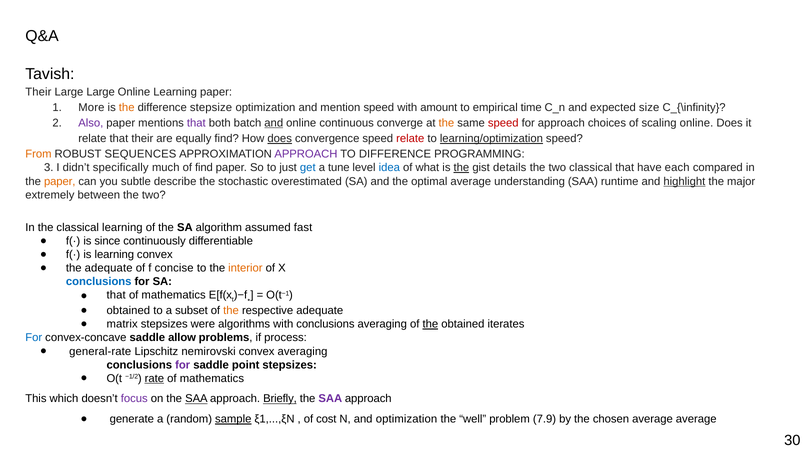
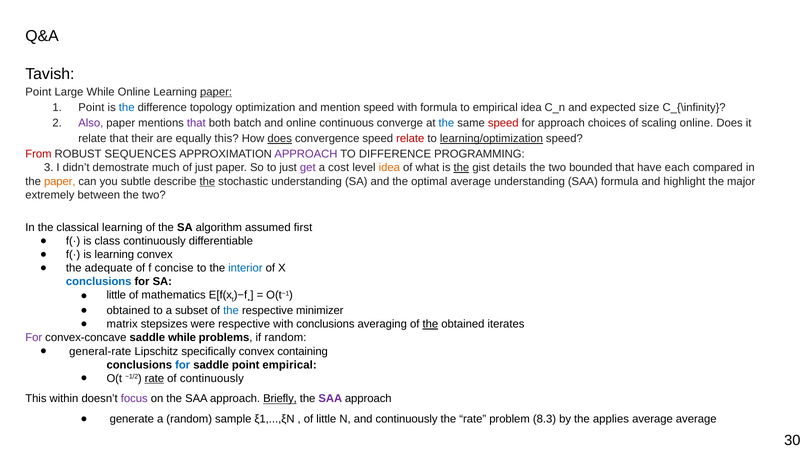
Their at (38, 92): Their -> Point
Large Large: Large -> While
paper at (216, 92) underline: none -> present
More at (91, 107): More -> Point
the at (127, 107) colour: orange -> blue
stepsize: stepsize -> topology
with amount: amount -> formula
empirical time: time -> idea
and at (274, 123) underline: present -> none
the at (446, 123) colour: orange -> blue
equally find: find -> this
From colour: orange -> red
specifically: specifically -> demostrate
of find: find -> just
get colour: blue -> purple
tune: tune -> cost
idea at (389, 168) colour: blue -> orange
two classical: classical -> bounded
the at (207, 181) underline: none -> present
stochastic overestimated: overestimated -> understanding
SAA runtime: runtime -> formula
highlight underline: present -> none
fast: fast -> first
since: since -> class
interior colour: orange -> blue
that at (116, 295): that -> little
the at (231, 310) colour: orange -> blue
respective adequate: adequate -> minimizer
were algorithms: algorithms -> respective
For at (34, 338) colour: blue -> purple
saddle allow: allow -> while
if process: process -> random
nemirovski: nemirovski -> specifically
convex averaging: averaging -> containing
for at (183, 365) colour: purple -> blue
point stepsizes: stepsizes -> empirical
mathematics at (212, 378): mathematics -> continuously
which: which -> within
SAA at (196, 399) underline: present -> none
sample underline: present -> none
of cost: cost -> little
and optimization: optimization -> continuously
the well: well -> rate
7.9: 7.9 -> 8.3
chosen: chosen -> applies
